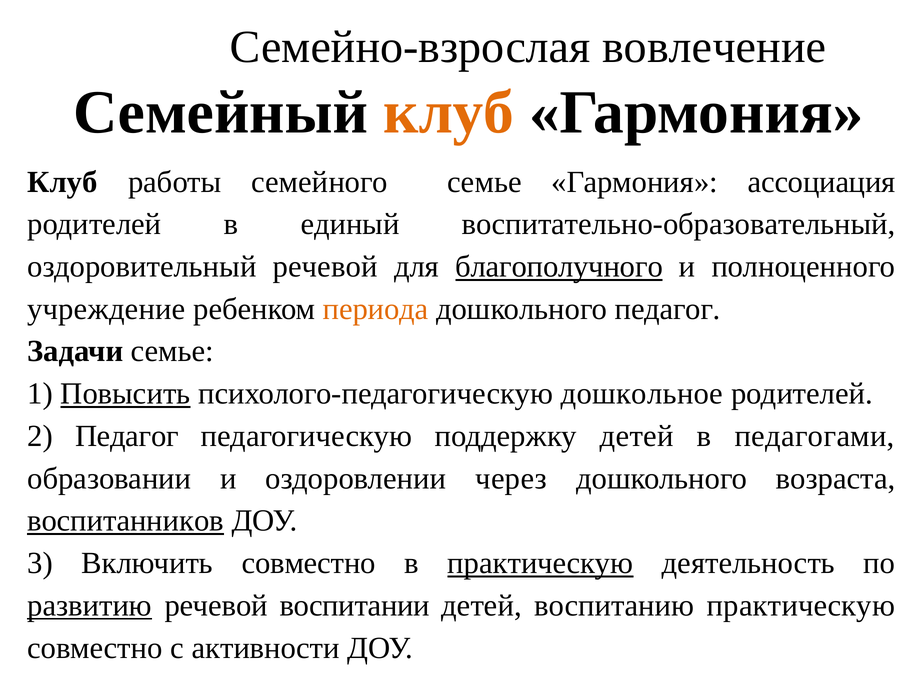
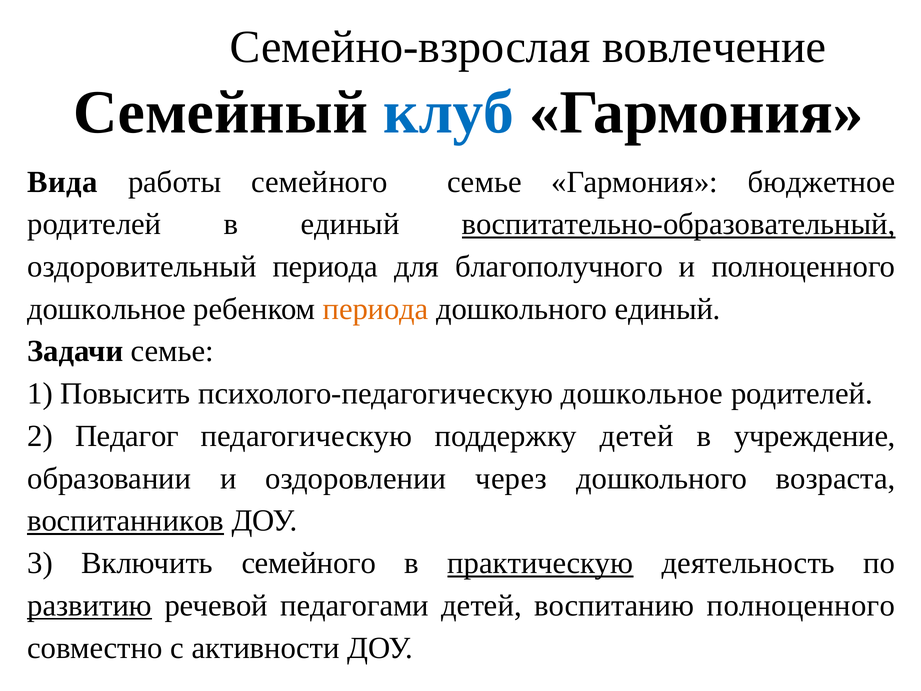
клуб at (449, 113) colour: orange -> blue
Клуб at (63, 182): Клуб -> Вида
ассоциация: ассоциация -> бюджетное
воспитательно-образовательный underline: none -> present
оздоровительный речевой: речевой -> периода
благополучного underline: present -> none
учреждение at (106, 309): учреждение -> дошкольное
дошкольного педагог: педагог -> единый
Повысить underline: present -> none
педагогами: педагогами -> учреждение
Включить совместно: совместно -> семейного
воспитании: воспитании -> педагогами
воспитанию практическую: практическую -> полноценного
